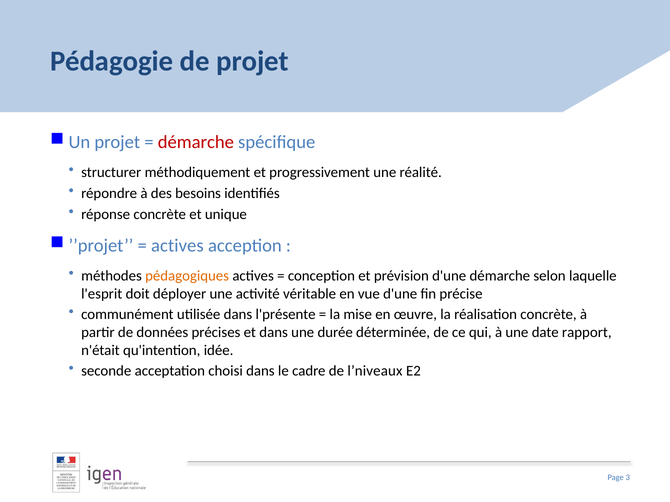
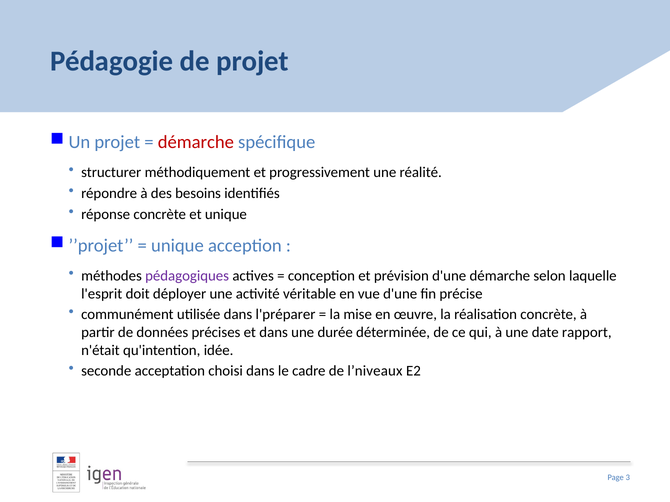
actives at (177, 246): actives -> unique
pédagogiques colour: orange -> purple
l'présente: l'présente -> l'préparer
